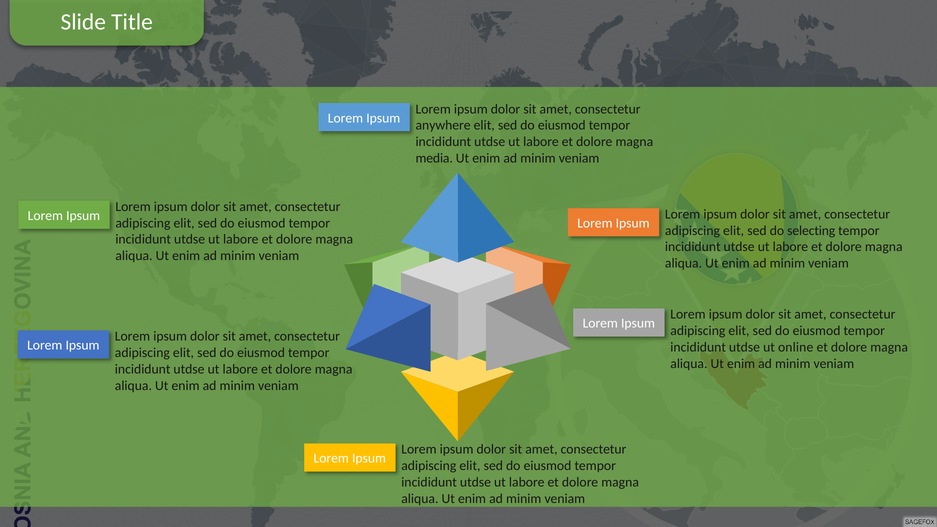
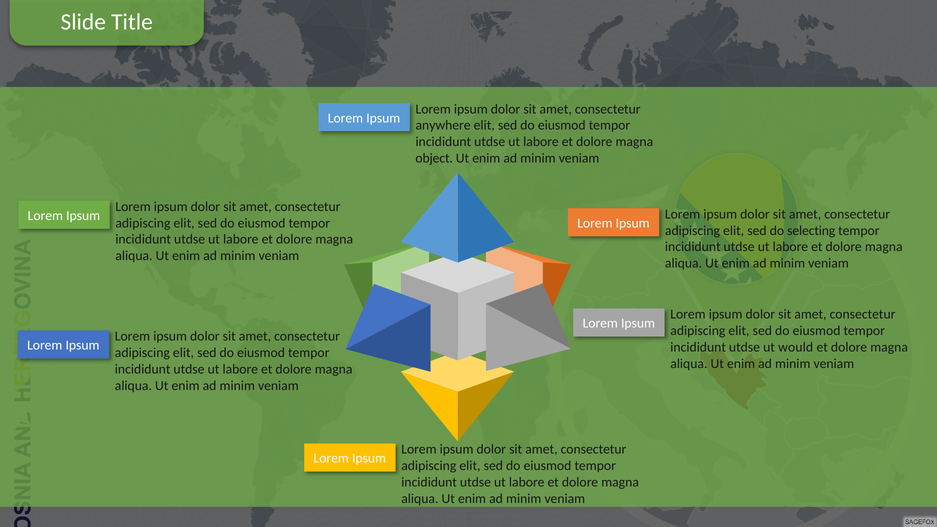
media: media -> object
online: online -> would
